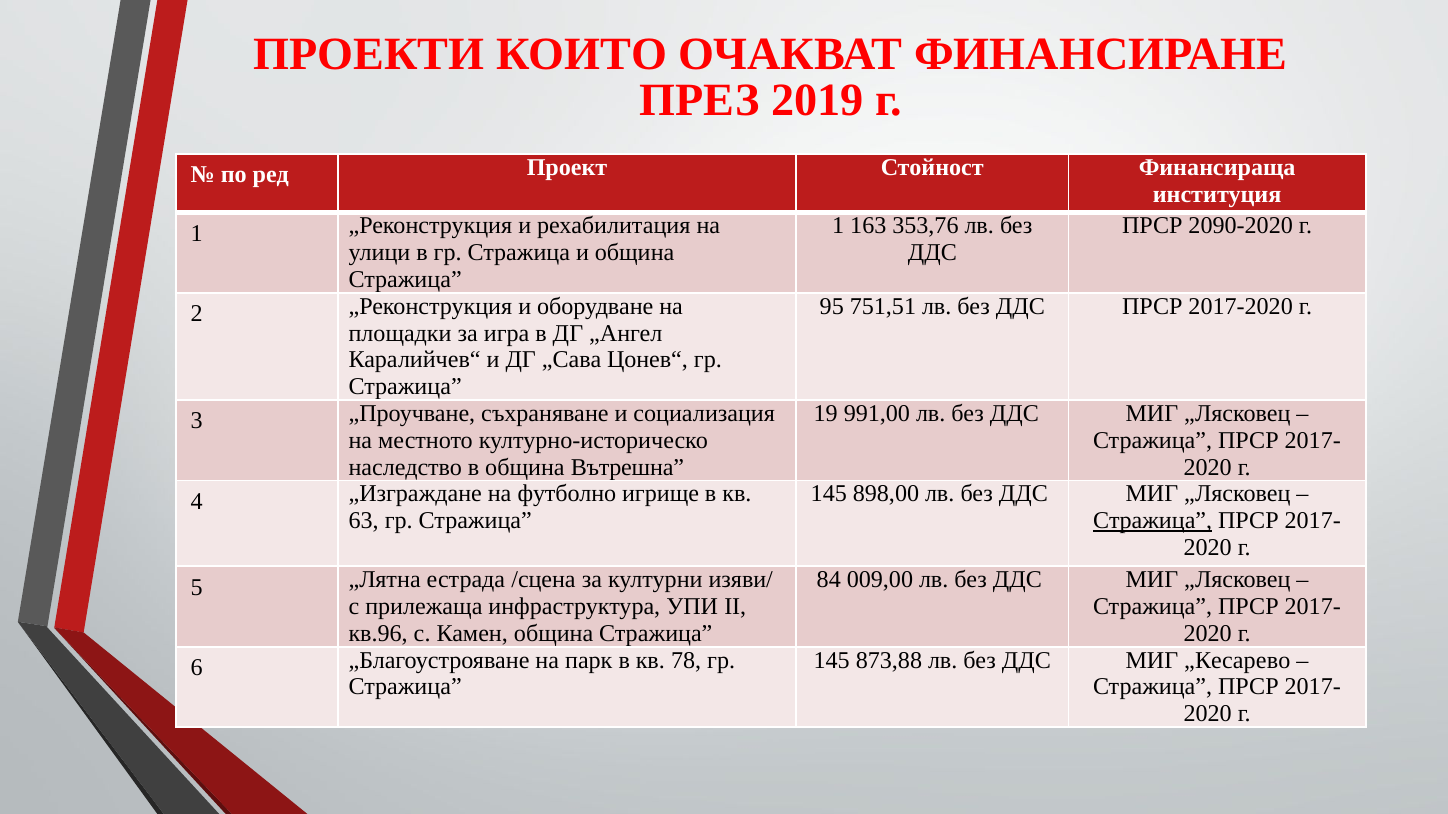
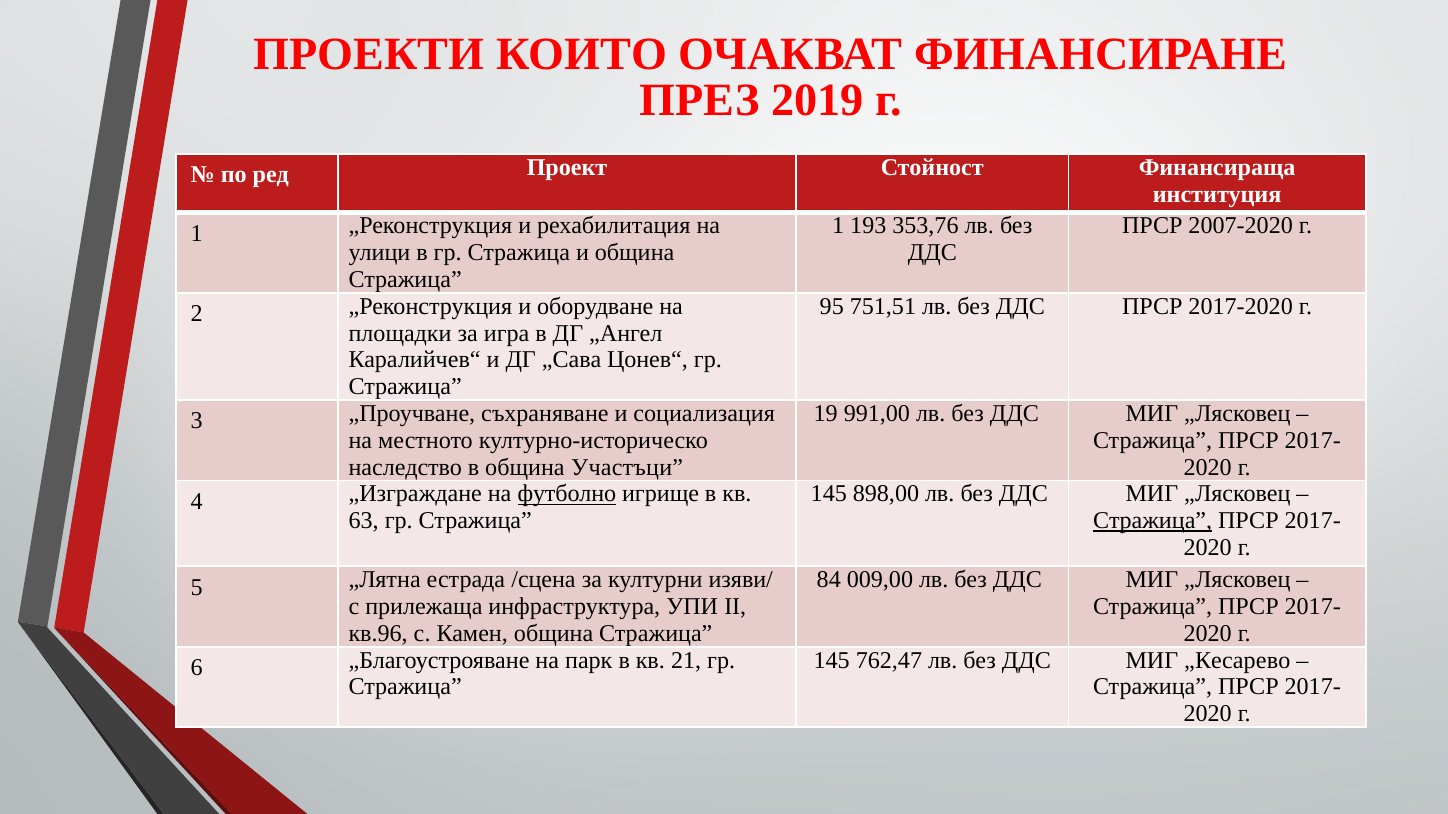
163: 163 -> 193
2090-2020: 2090-2020 -> 2007-2020
Вътрешна: Вътрешна -> Участъци
футболно underline: none -> present
873,88: 873,88 -> 762,47
78: 78 -> 21
